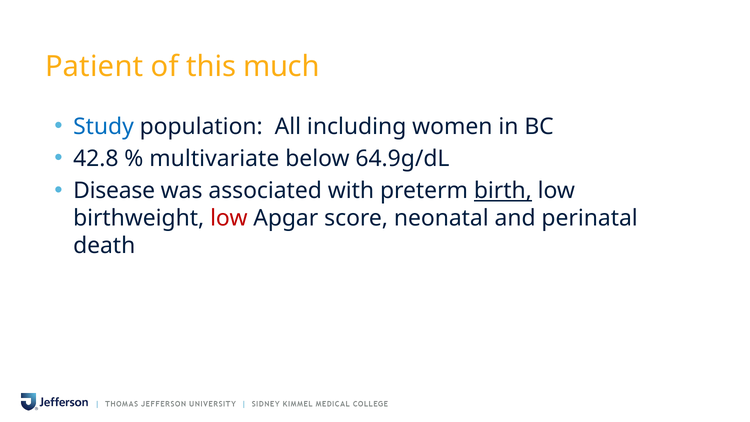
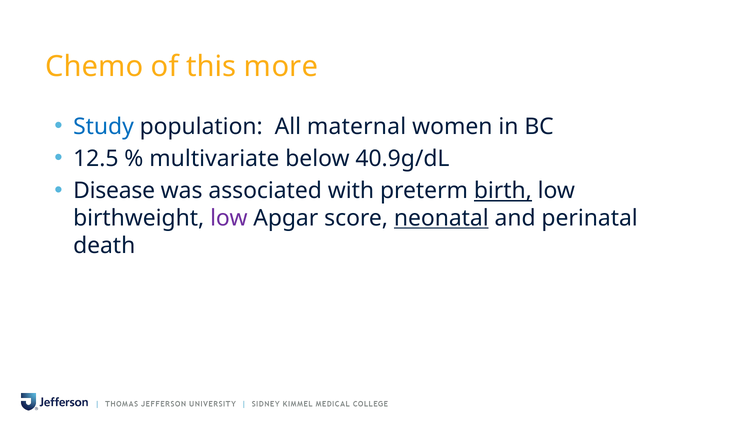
Patient: Patient -> Chemo
much: much -> more
including: including -> maternal
42.8: 42.8 -> 12.5
64.9g/dL: 64.9g/dL -> 40.9g/dL
low at (229, 218) colour: red -> purple
neonatal underline: none -> present
